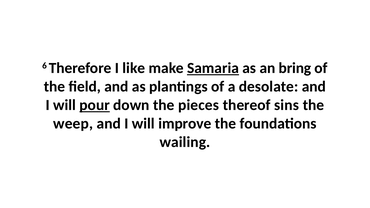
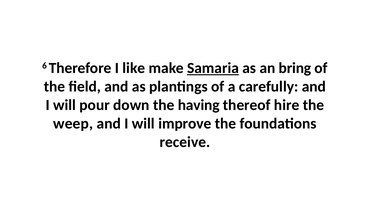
desolate: desolate -> carefully
pour underline: present -> none
pieces: pieces -> having
sins: sins -> hire
wailing: wailing -> receive
